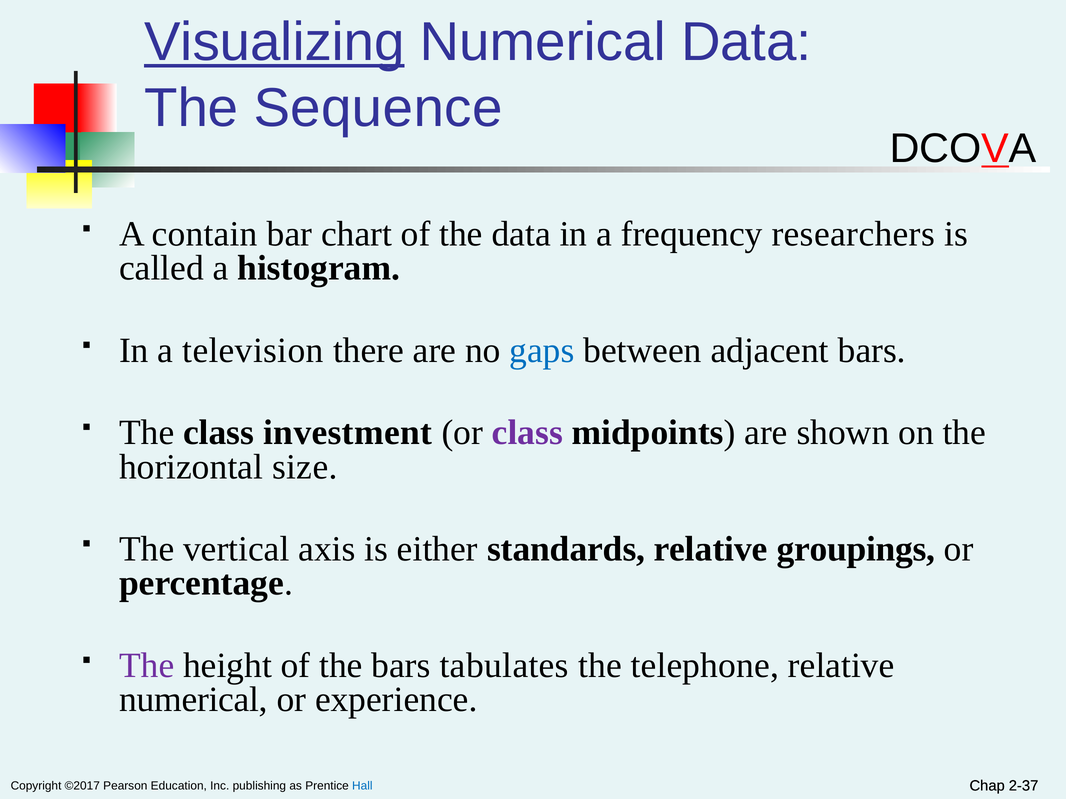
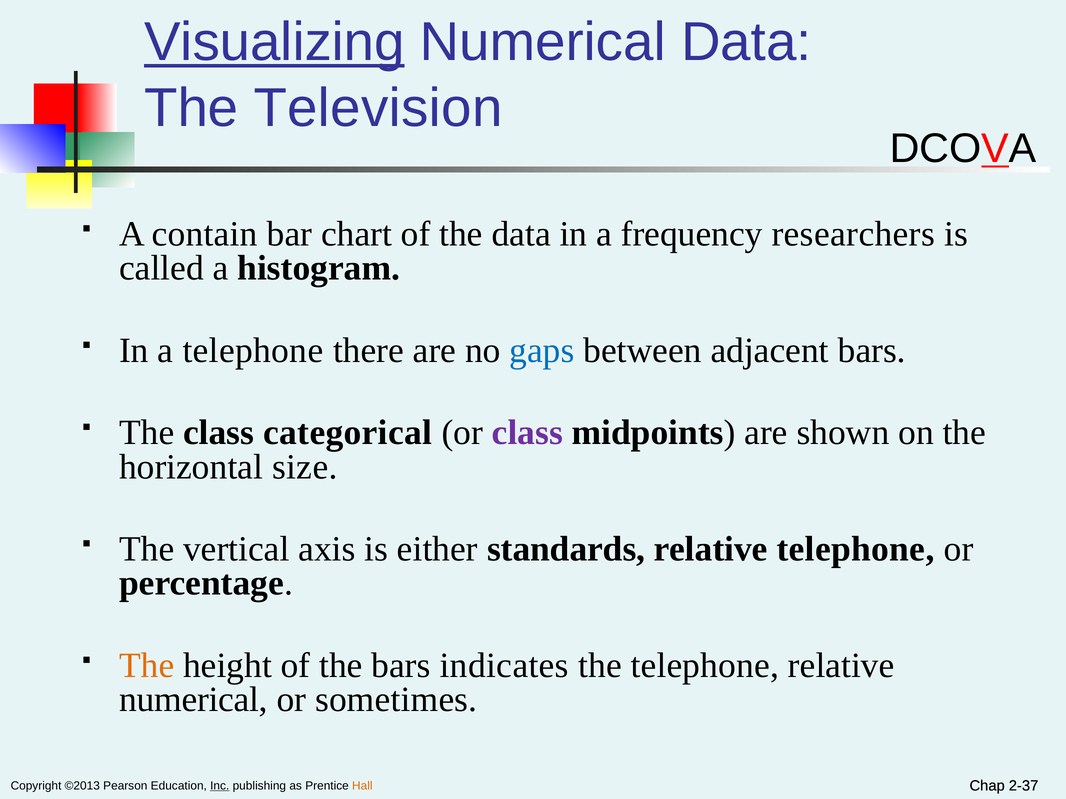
Sequence: Sequence -> Television
a television: television -> telephone
investment: investment -> categorical
relative groupings: groupings -> telephone
The at (147, 666) colour: purple -> orange
tabulates: tabulates -> indicates
experience: experience -> sometimes
©2017: ©2017 -> ©2013
Inc underline: none -> present
Hall colour: blue -> orange
